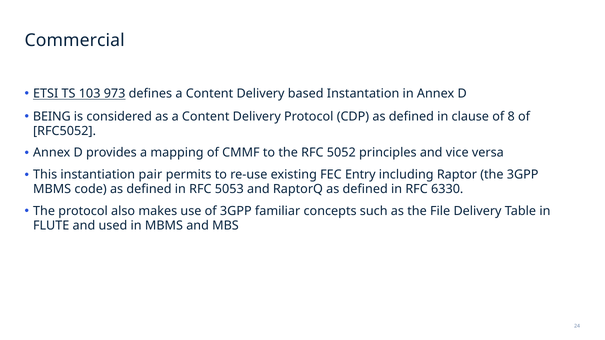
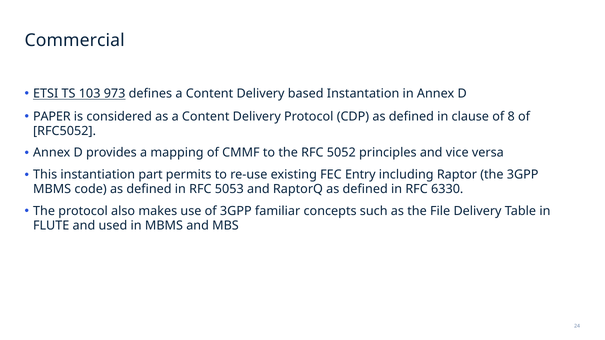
BEING: BEING -> PAPER
pair: pair -> part
